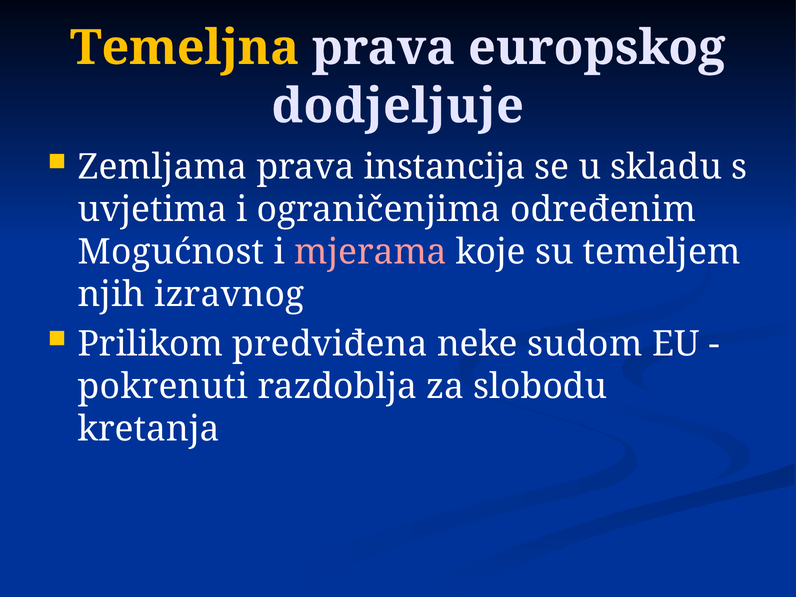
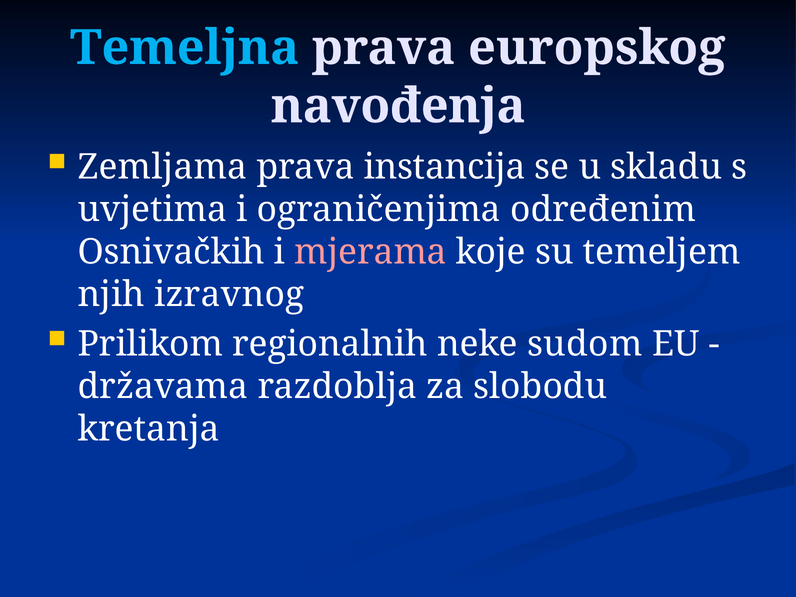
Temeljna colour: yellow -> light blue
dodjeljuje: dodjeljuje -> navođenja
Mogućnost: Mogućnost -> Osnivačkih
predviđena: predviđena -> regionalnih
pokrenuti: pokrenuti -> državama
